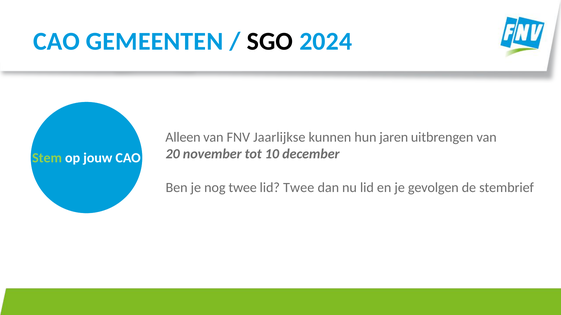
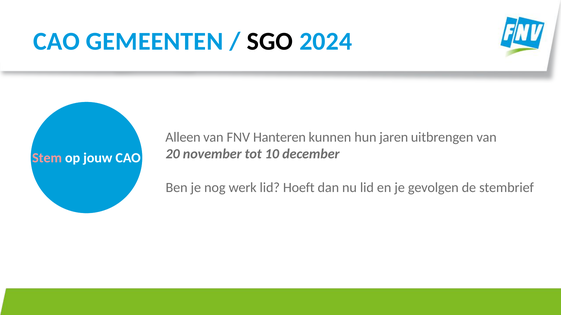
Jaarlijkse: Jaarlijkse -> Hanteren
Stem colour: light green -> pink
nog twee: twee -> werk
lid Twee: Twee -> Hoeft
